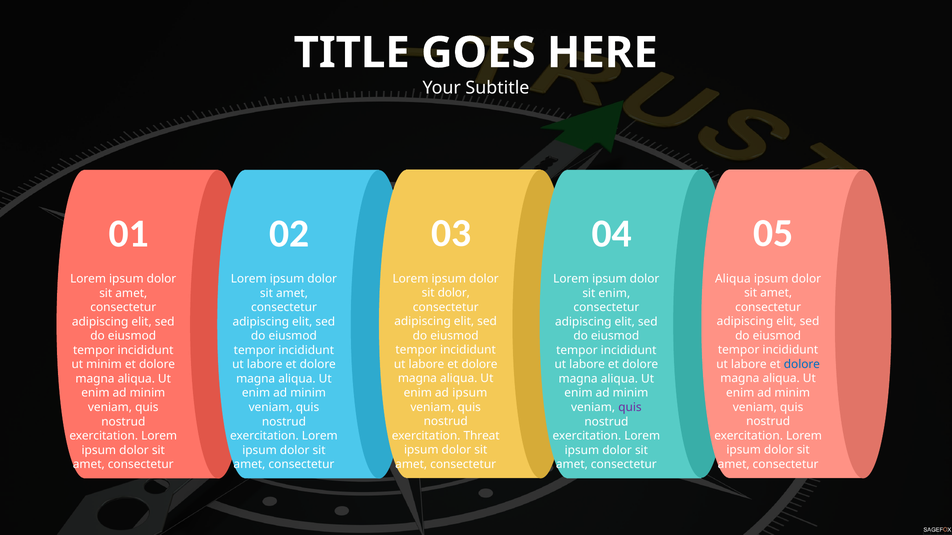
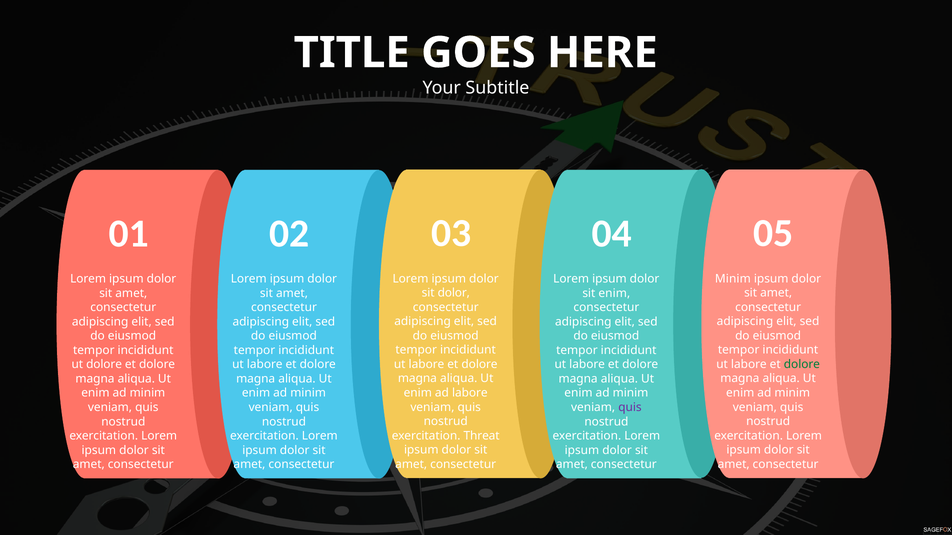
Aliqua at (733, 279): Aliqua -> Minim
dolore at (802, 365) colour: blue -> green
ut minim: minim -> dolore
ad ipsum: ipsum -> labore
